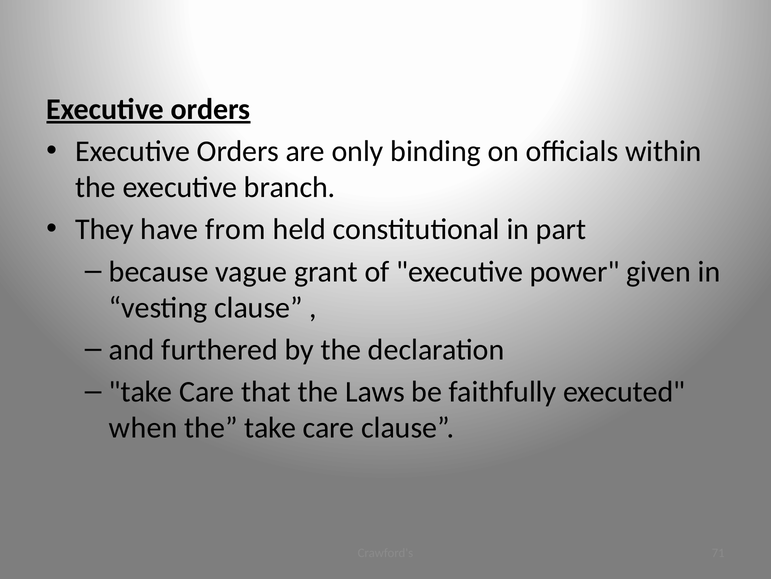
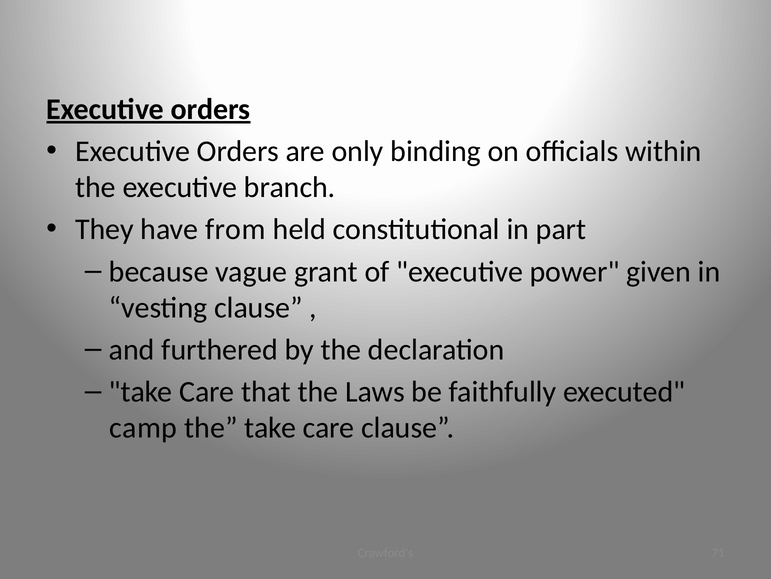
when: when -> camp
